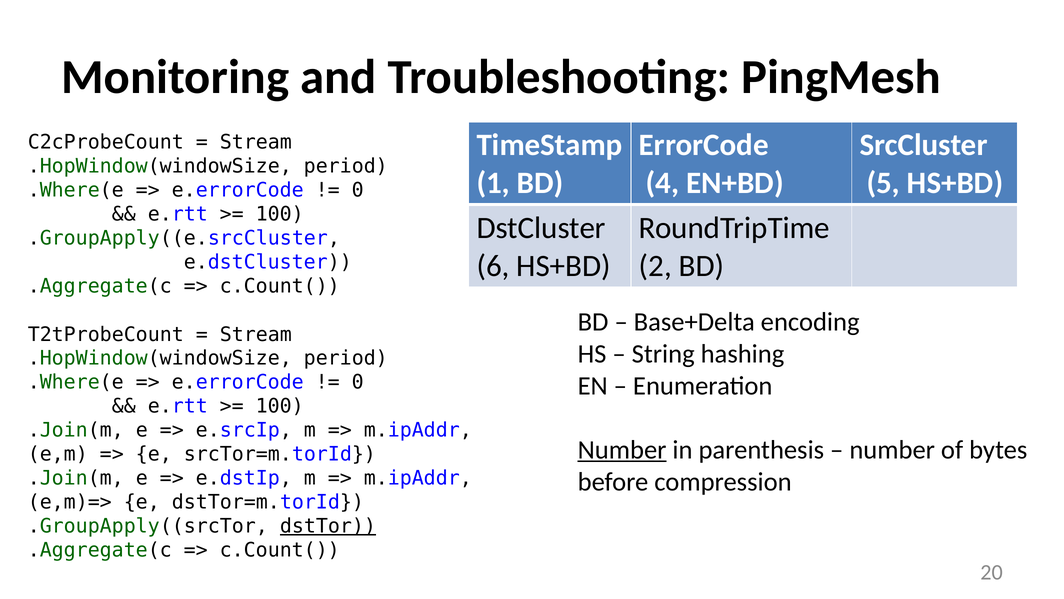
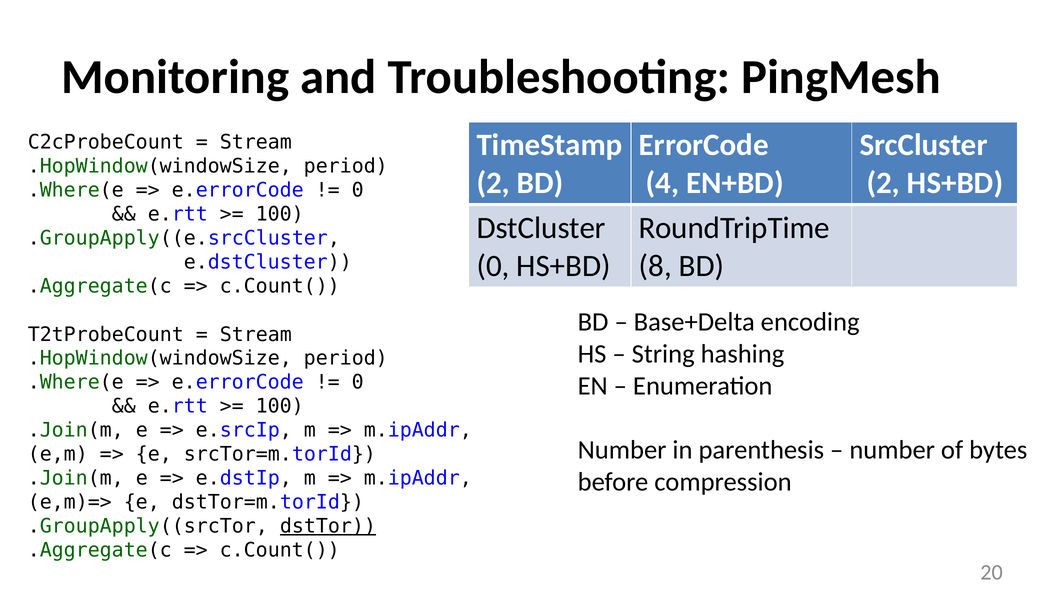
1 at (493, 183): 1 -> 2
5 at (883, 183): 5 -> 2
6 at (493, 266): 6 -> 0
2: 2 -> 8
Number at (622, 450) underline: present -> none
